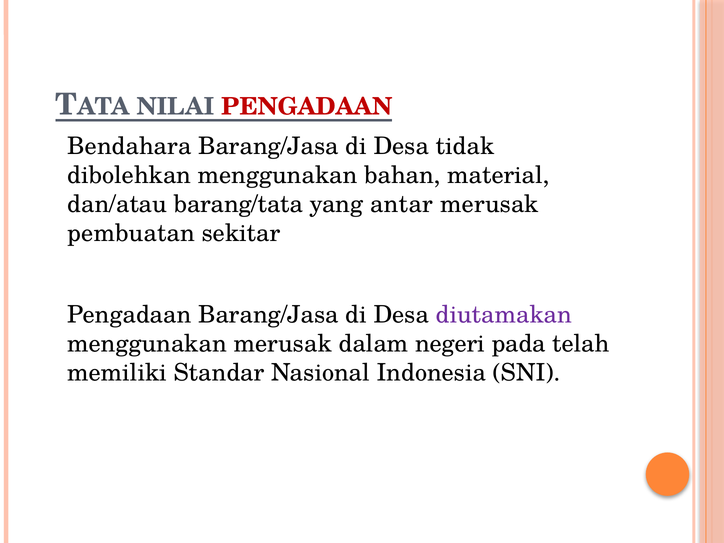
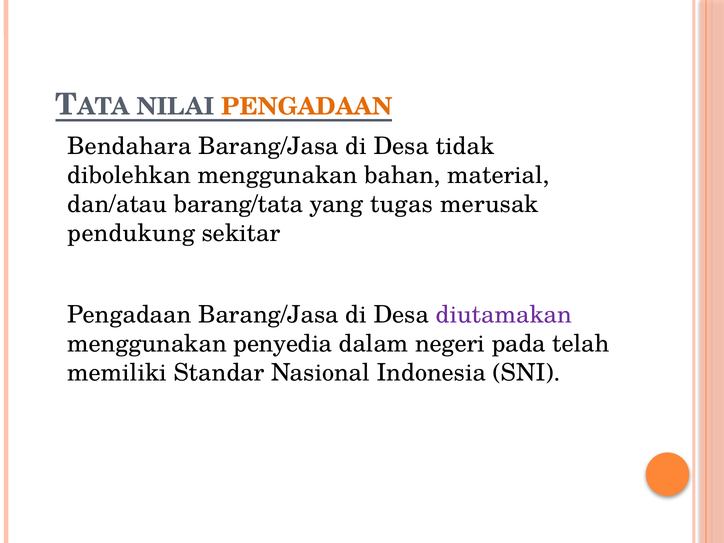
PENGADAAN at (307, 107) colour: red -> orange
antar: antar -> tugas
pembuatan: pembuatan -> pendukung
menggunakan merusak: merusak -> penyedia
